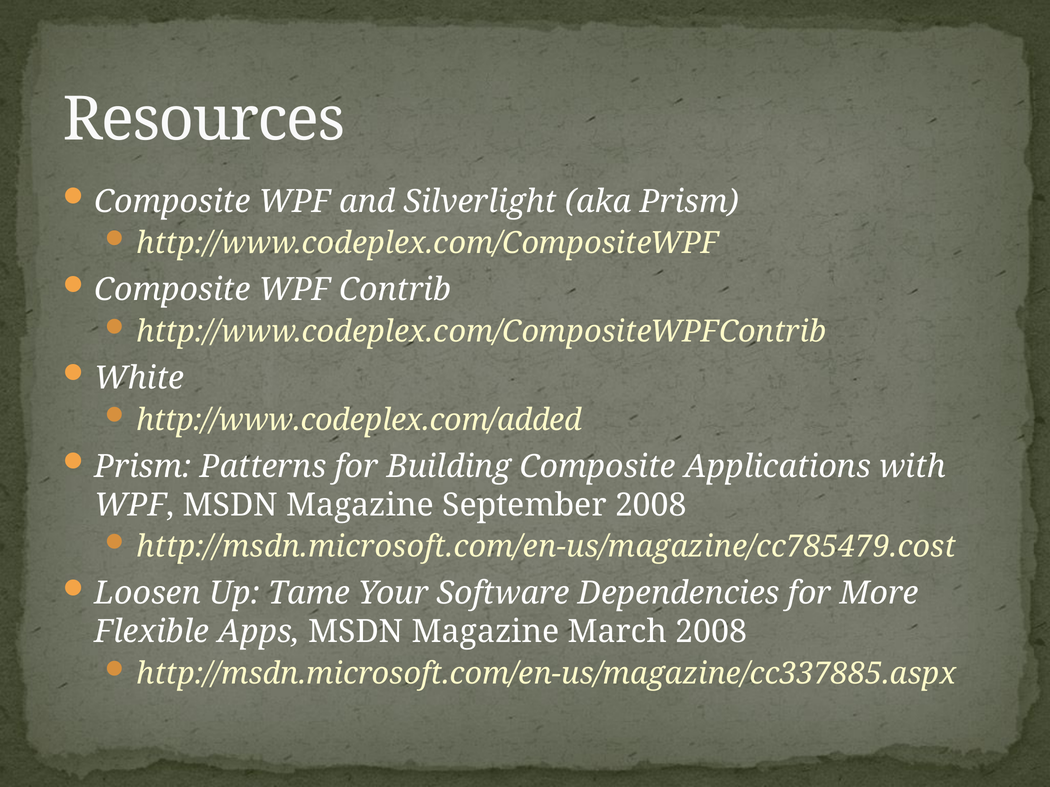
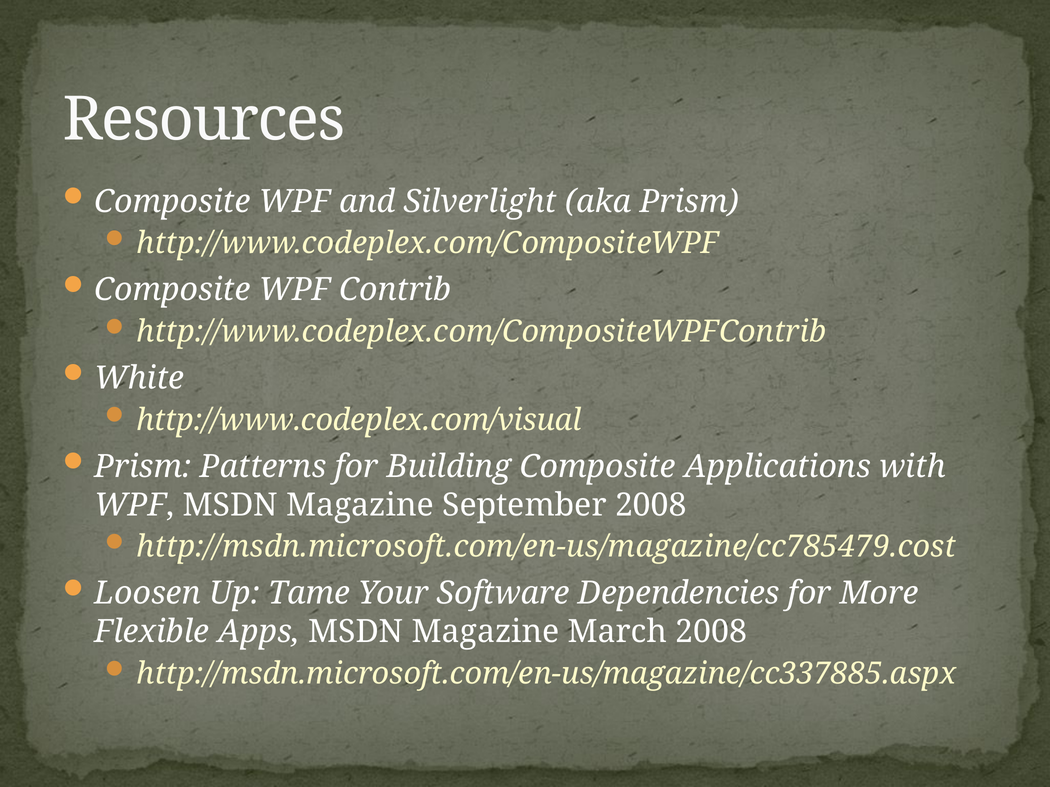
http://www.codeplex.com/added: http://www.codeplex.com/added -> http://www.codeplex.com/visual
